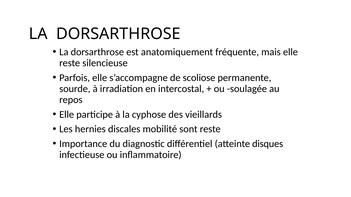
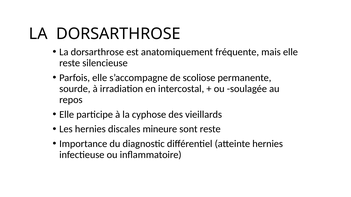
mobilité: mobilité -> mineure
atteinte disques: disques -> hernies
